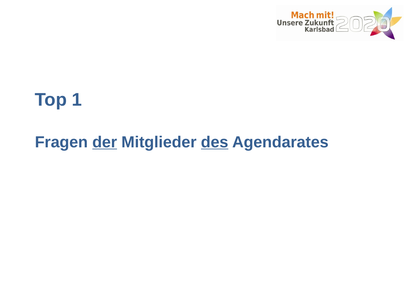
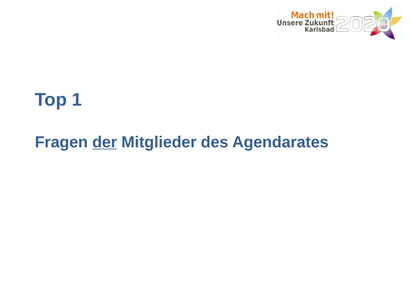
des underline: present -> none
